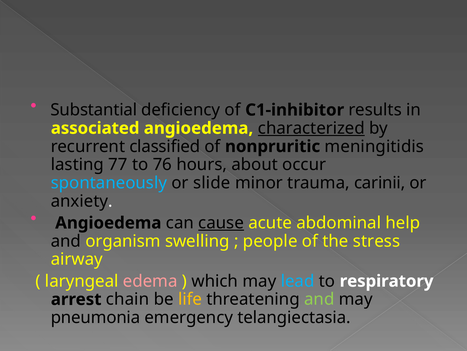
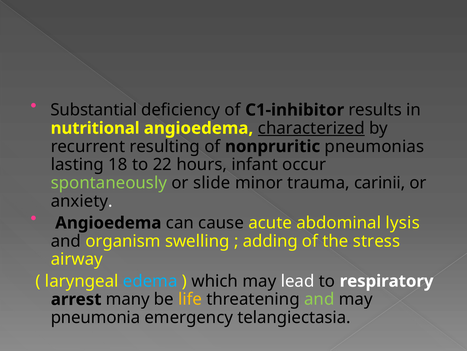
associated: associated -> nutritional
classified: classified -> resulting
meningitidis: meningitidis -> pneumonias
77: 77 -> 18
76: 76 -> 22
about: about -> infant
spontaneously colour: light blue -> light green
cause underline: present -> none
help: help -> lysis
people: people -> adding
edema colour: pink -> light blue
lead colour: light blue -> white
chain: chain -> many
